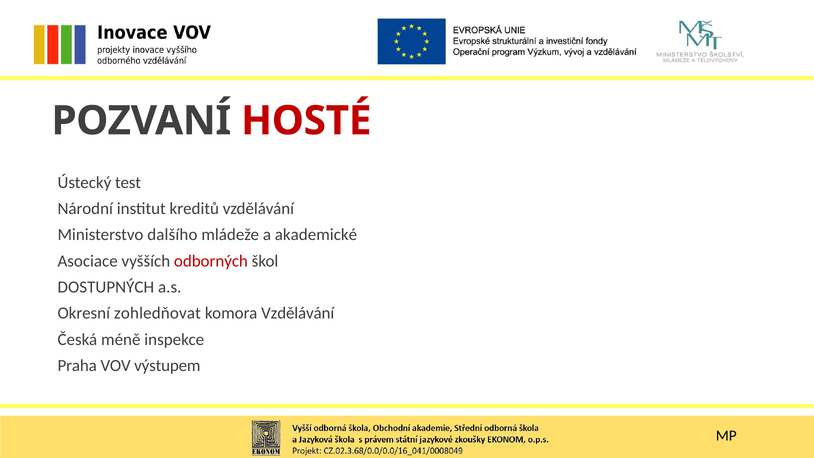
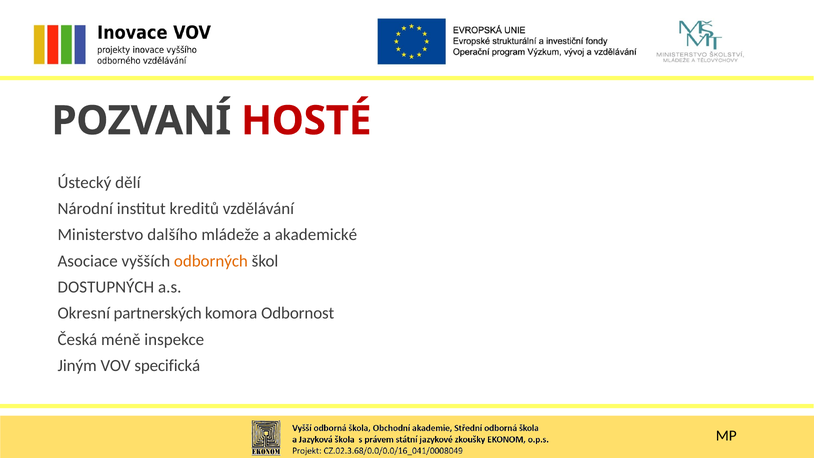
test: test -> dělí
odborných colour: red -> orange
zohledňovat: zohledňovat -> partnerských
komora Vzdělávání: Vzdělávání -> Odbornost
Praha: Praha -> Jiným
výstupem: výstupem -> specifická
